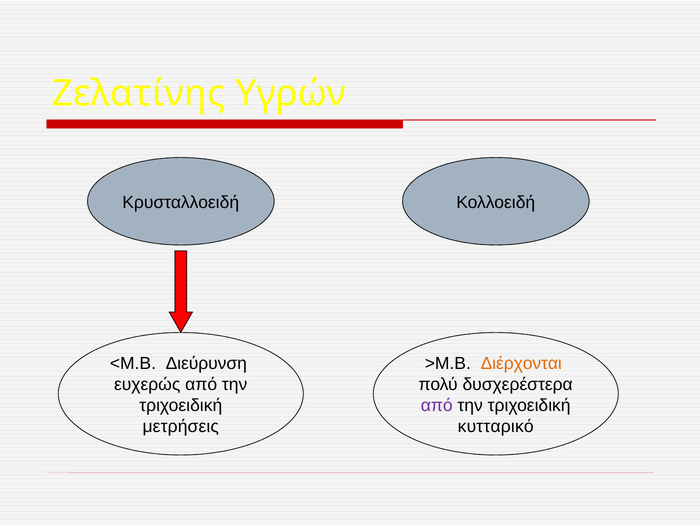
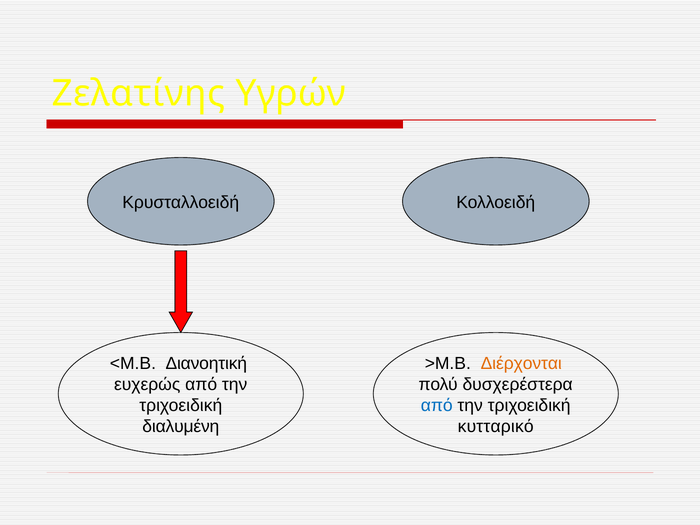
Διεύρυνση: Διεύρυνση -> Διανοητική
από at (437, 405) colour: purple -> blue
μετρήσεις: μετρήσεις -> διαλυμένη
